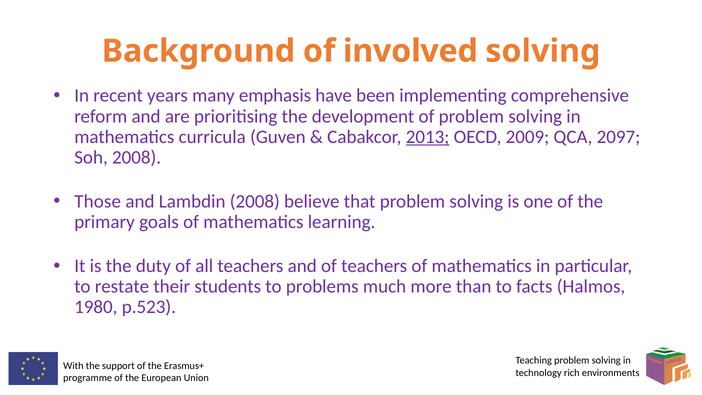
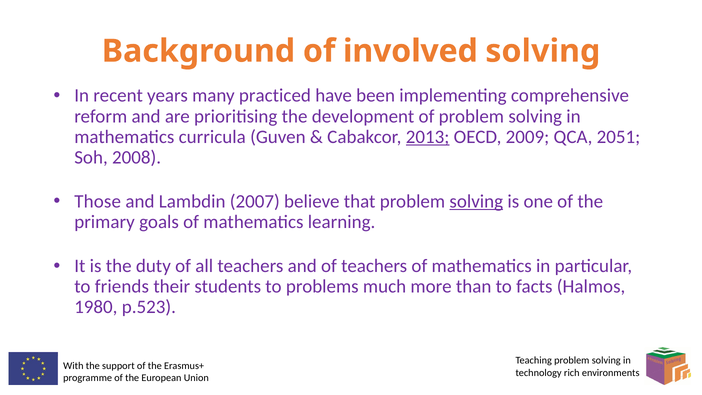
emphasis: emphasis -> practiced
2097: 2097 -> 2051
Lambdin 2008: 2008 -> 2007
solving at (476, 201) underline: none -> present
restate: restate -> friends
